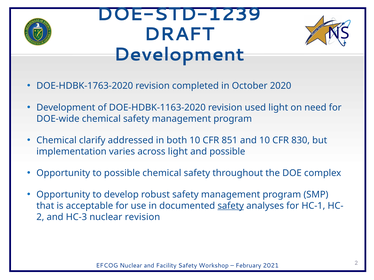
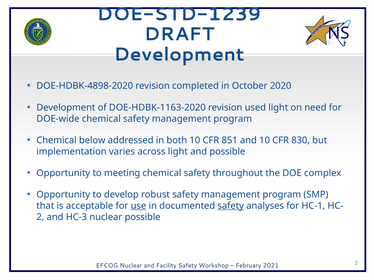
DOE-HDBK-1763-2020: DOE-HDBK-1763-2020 -> DOE-HDBK-4898-2020
clarify: clarify -> below
to possible: possible -> meeting
use underline: none -> present
nuclear revision: revision -> possible
